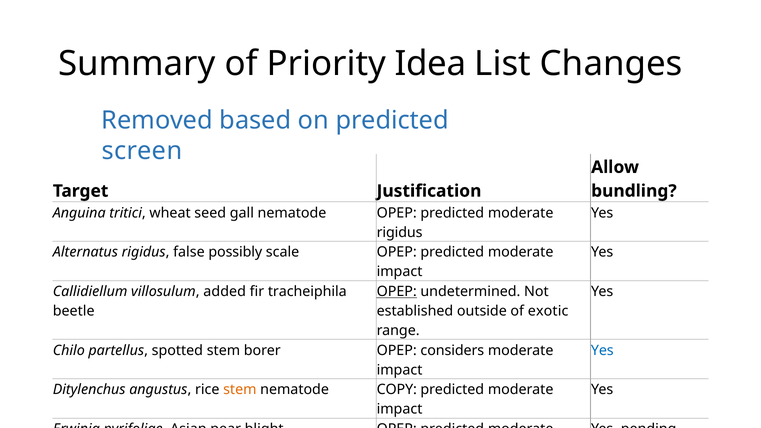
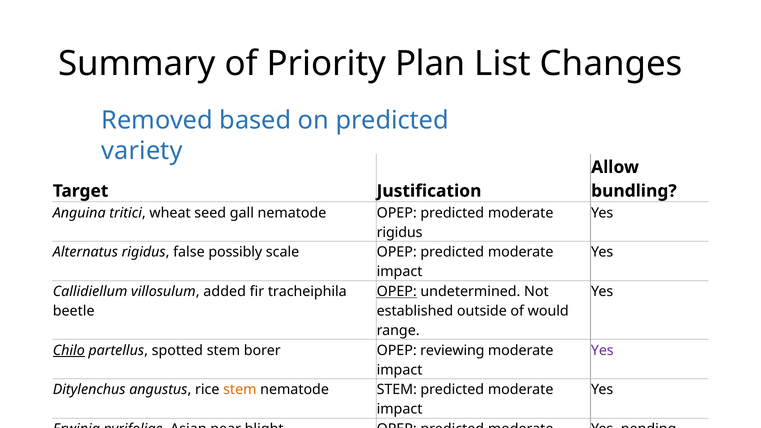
Idea: Idea -> Plan
screen: screen -> variety
exotic: exotic -> would
Chilo underline: none -> present
considers: considers -> reviewing
Yes at (602, 350) colour: blue -> purple
nematode COPY: COPY -> STEM
